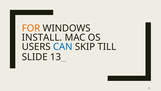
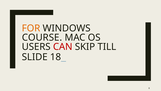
INSTALL: INSTALL -> COURSE
CAN colour: blue -> red
13: 13 -> 18
